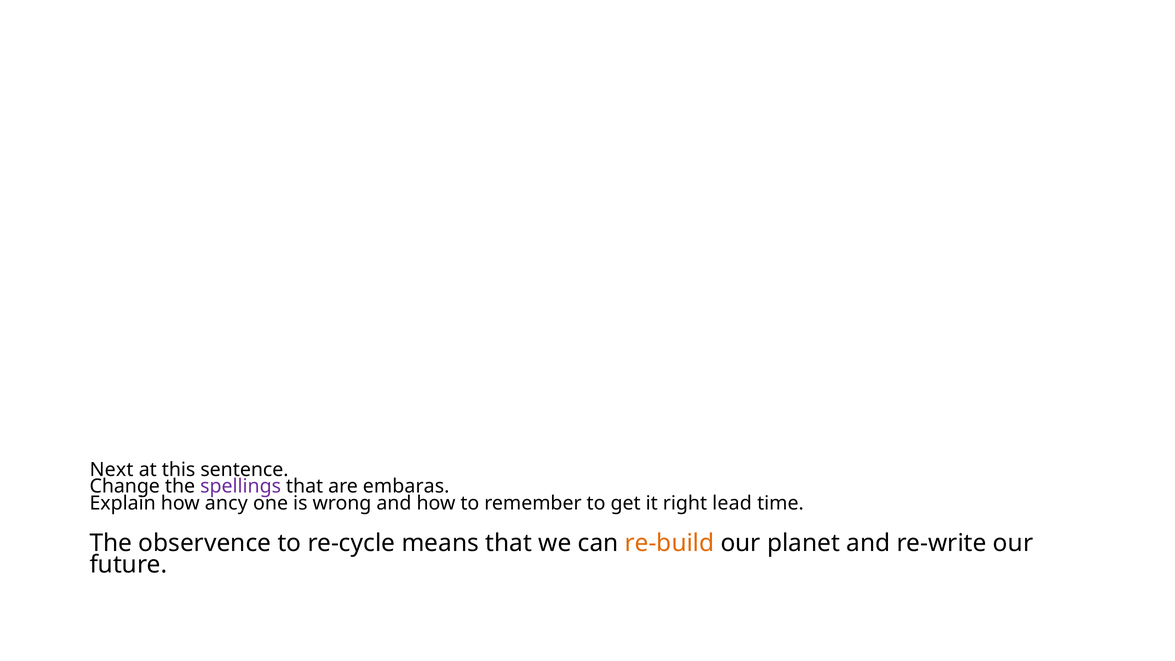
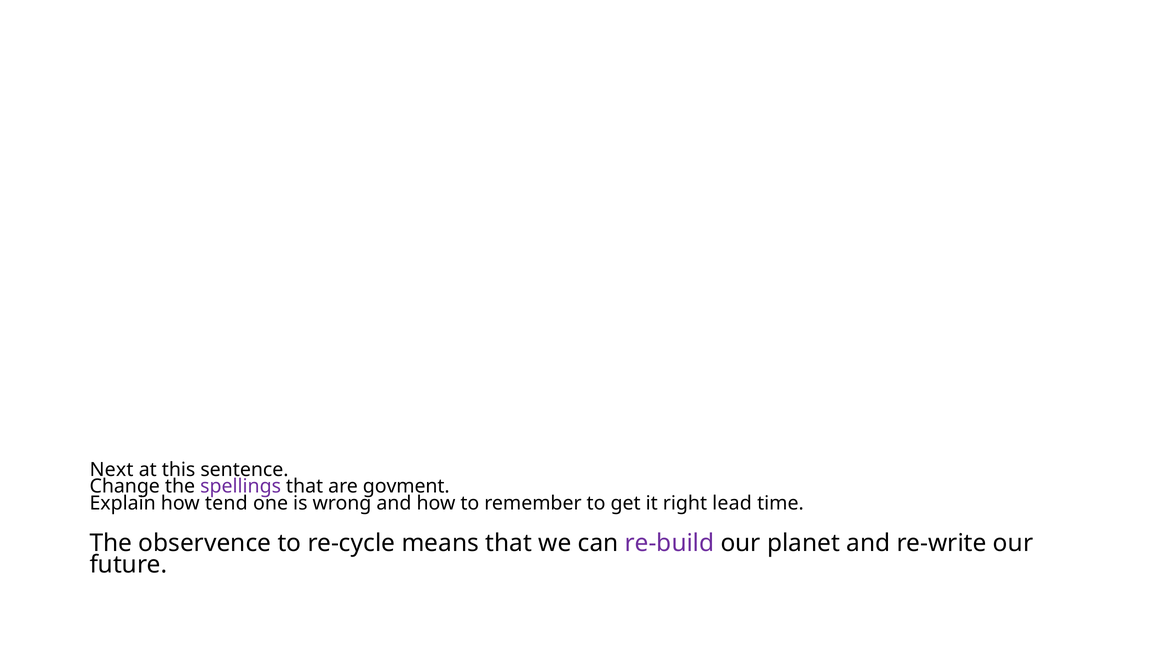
embaras: embaras -> govment
ancy: ancy -> tend
re-build colour: orange -> purple
